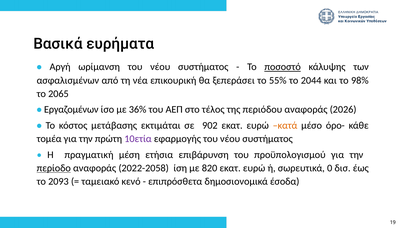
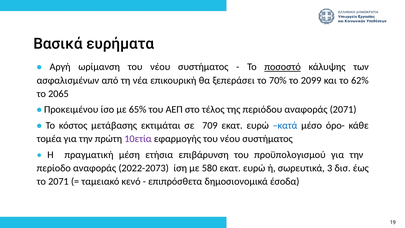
55%: 55% -> 70%
2044: 2044 -> 2099
98%: 98% -> 62%
Εργαζομένων: Εργαζομένων -> Προκειμένου
36%: 36% -> 65%
αναφοράς 2026: 2026 -> 2071
902: 902 -> 709
κατά colour: orange -> blue
περίοδο underline: present -> none
2022-2058: 2022-2058 -> 2022-2073
820: 820 -> 580
0: 0 -> 3
το 2093: 2093 -> 2071
